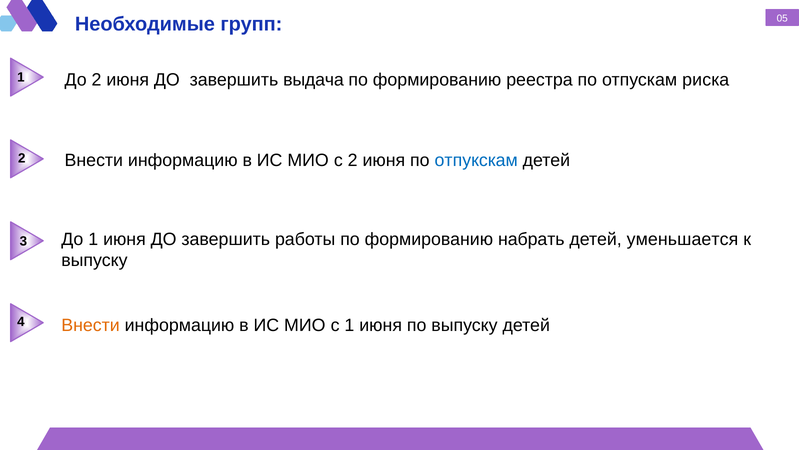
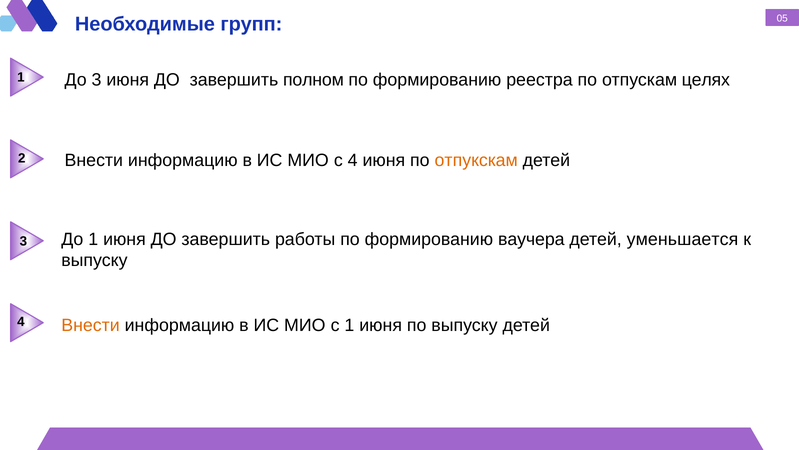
До 2: 2 -> 3
выдача: выдача -> полном
риска: риска -> целях
с 2: 2 -> 4
отпукскам colour: blue -> orange
набрать: набрать -> ваучера
